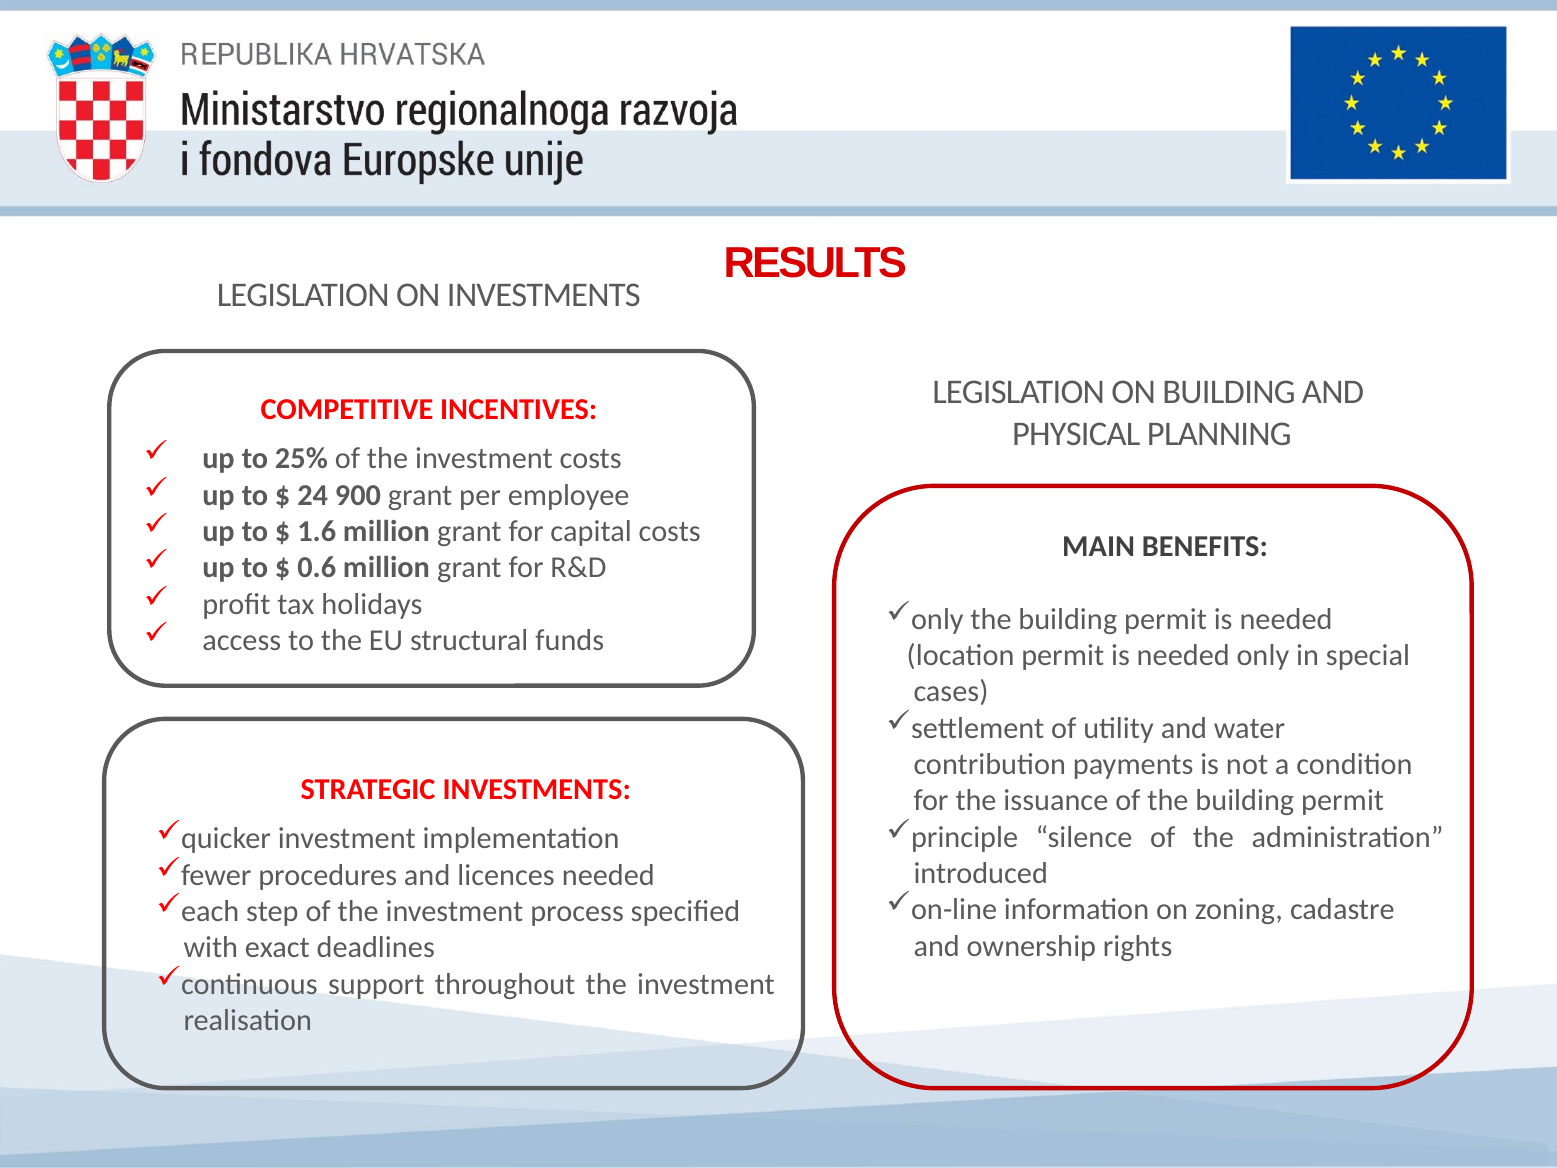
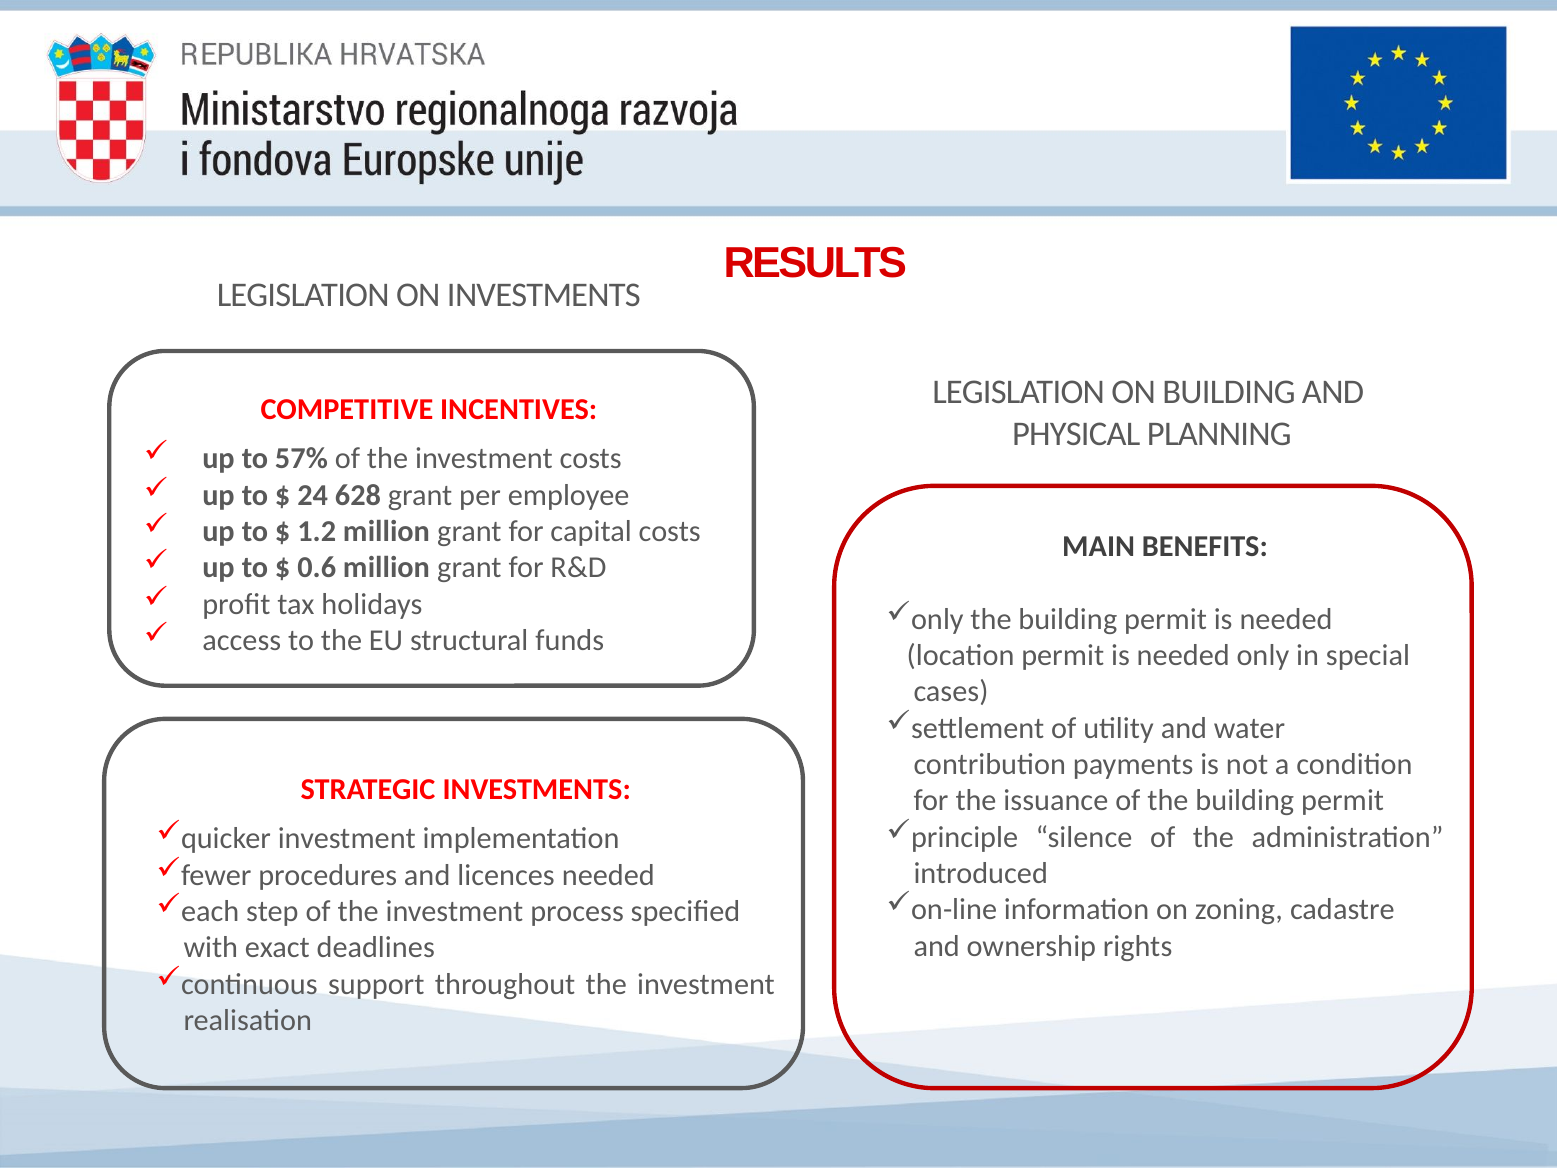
25%: 25% -> 57%
900: 900 -> 628
1.6: 1.6 -> 1.2
